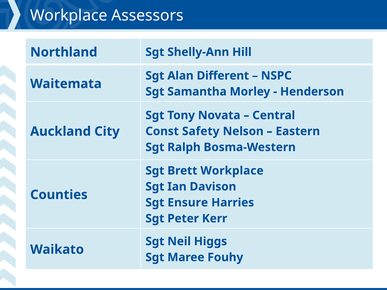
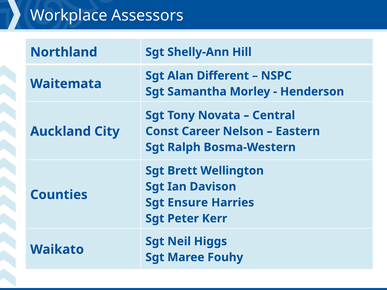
Safety: Safety -> Career
Brett Workplace: Workplace -> Wellington
